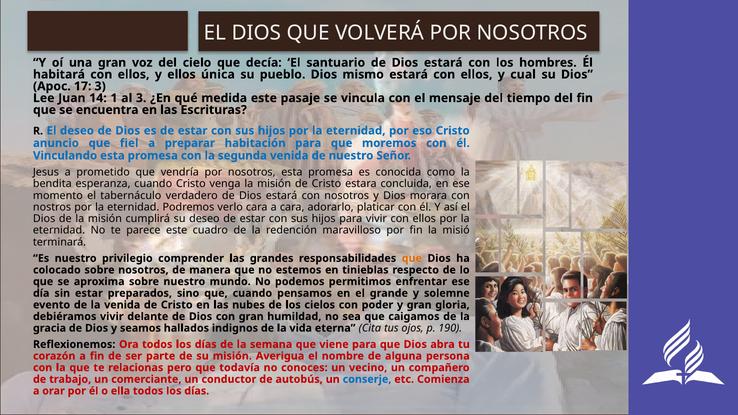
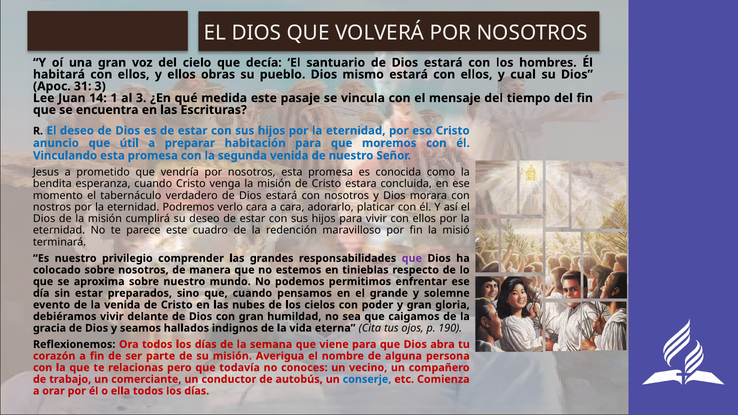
única: única -> obras
17: 17 -> 31
fiel: fiel -> útil
que at (412, 258) colour: orange -> purple
